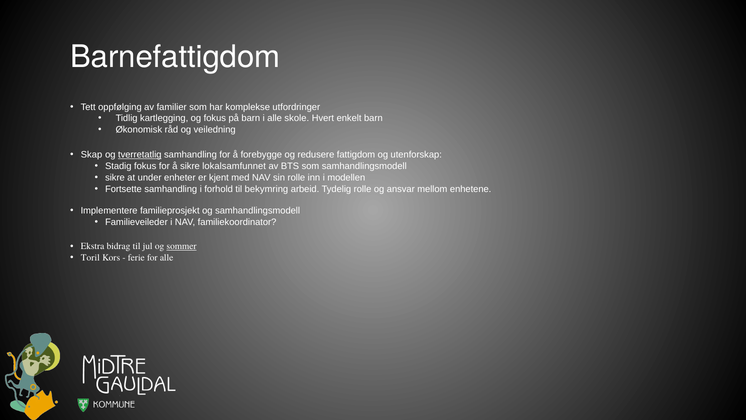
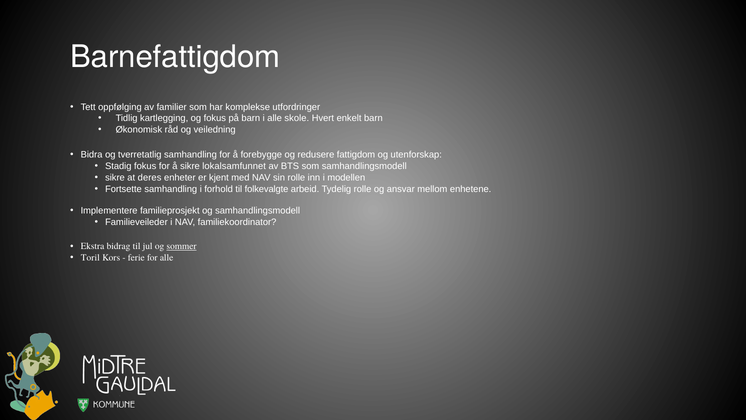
Skap: Skap -> Bidra
tverretatlig underline: present -> none
under: under -> deres
bekymring: bekymring -> folkevalgte
